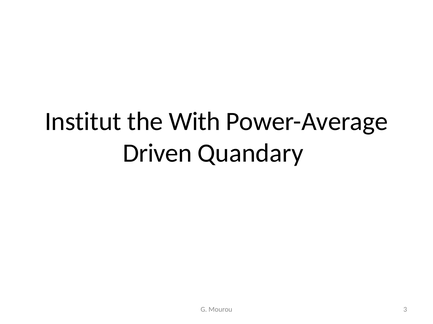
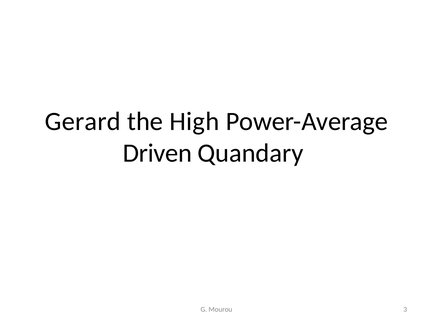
Institut: Institut -> Gerard
With: With -> High
